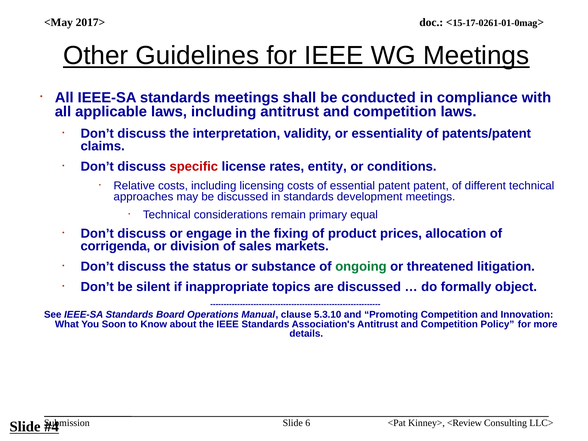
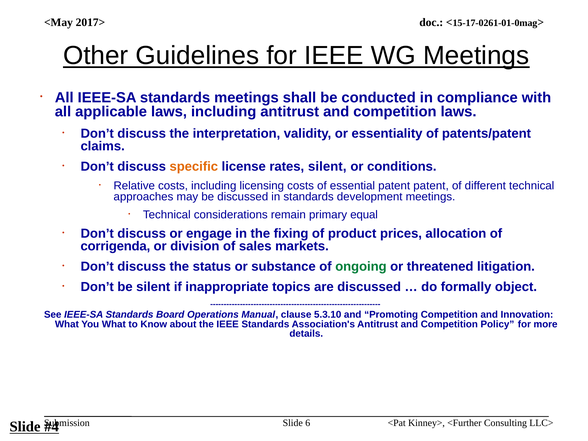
specific colour: red -> orange
rates entity: entity -> silent
You Soon: Soon -> What
<Review: <Review -> <Further
